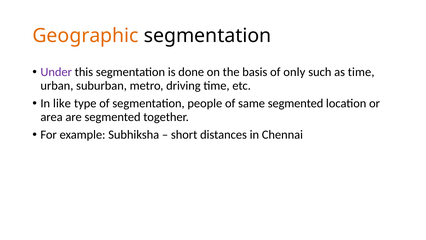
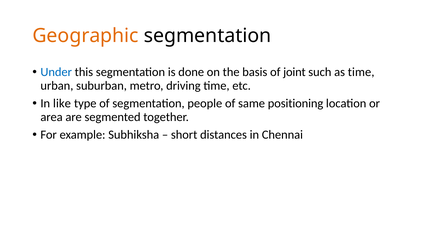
Under colour: purple -> blue
only: only -> joint
same segmented: segmented -> positioning
